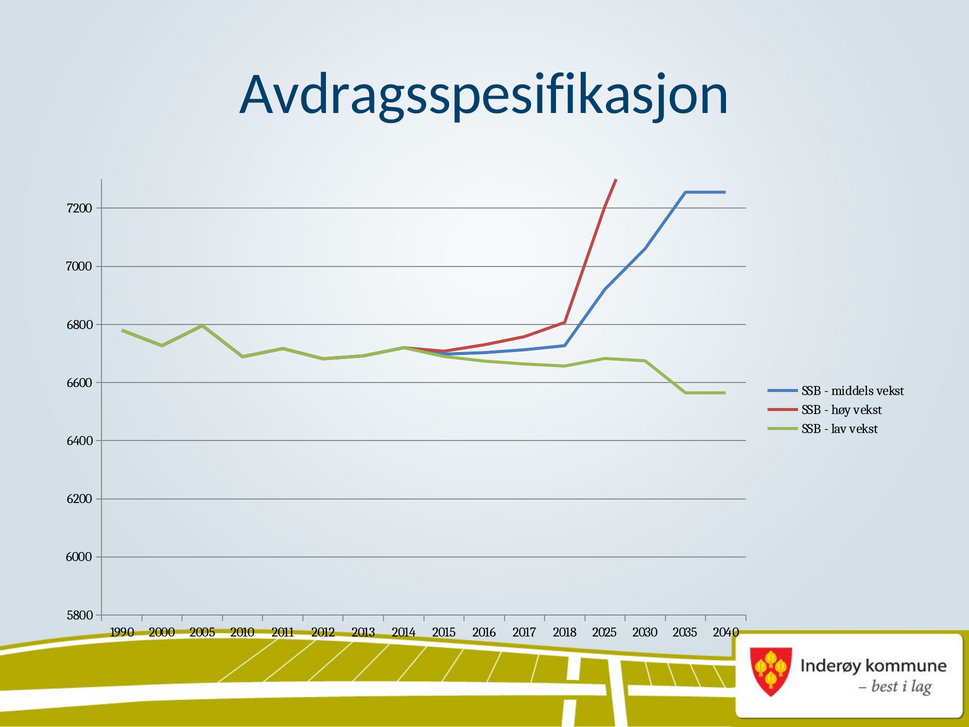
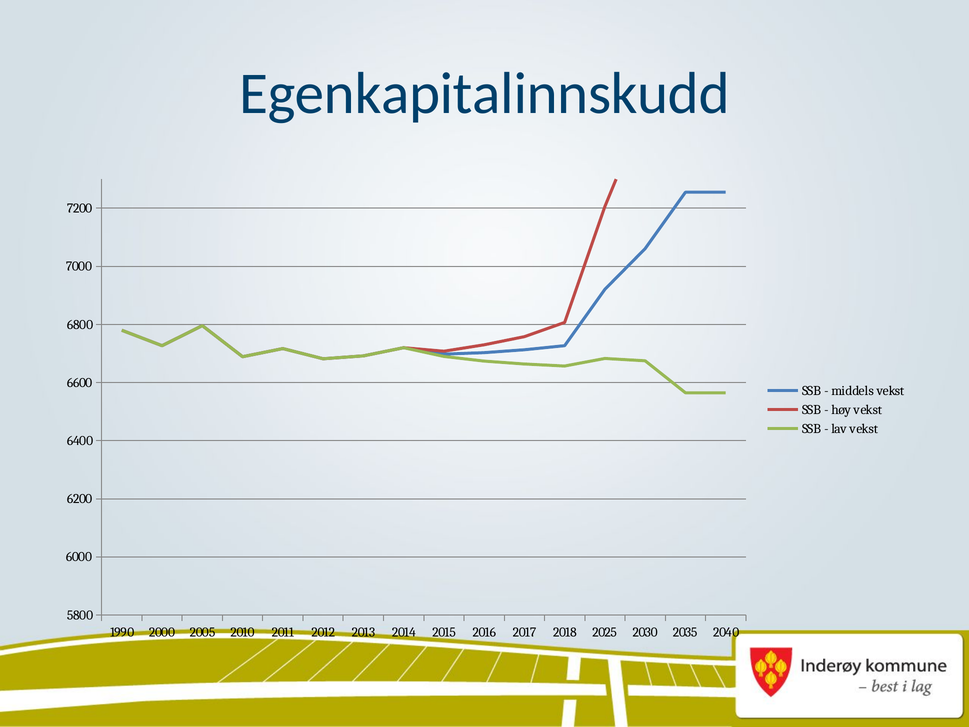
Avdragsspesifikasjon: Avdragsspesifikasjon -> Egenkapitalinnskudd
